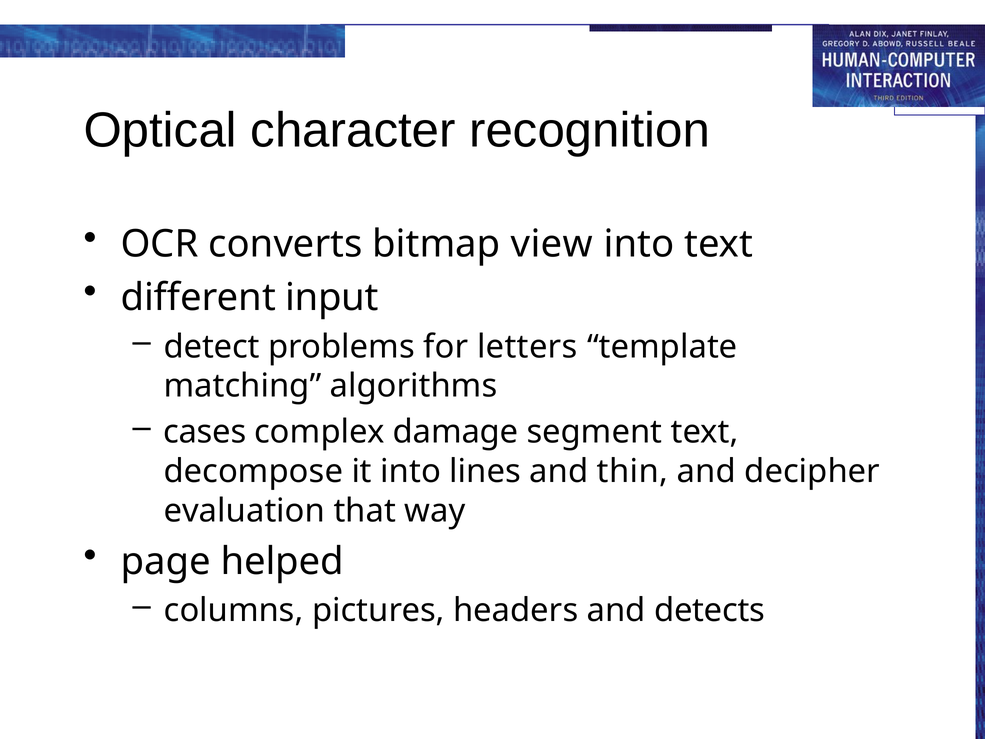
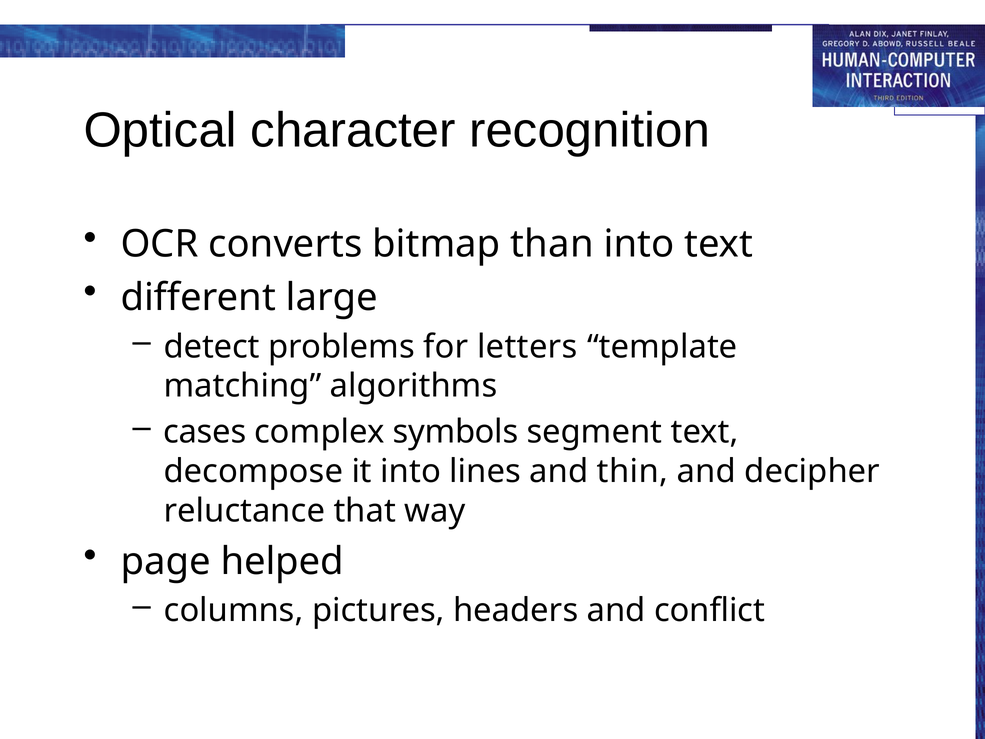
view: view -> than
input: input -> large
damage: damage -> symbols
evaluation: evaluation -> reluctance
detects: detects -> conflict
